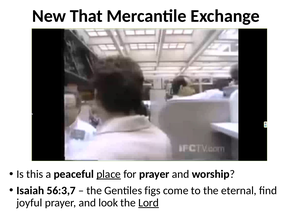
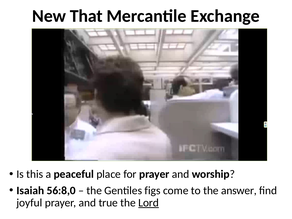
place underline: present -> none
56:3,7: 56:3,7 -> 56:8,0
eternal: eternal -> answer
look: look -> true
